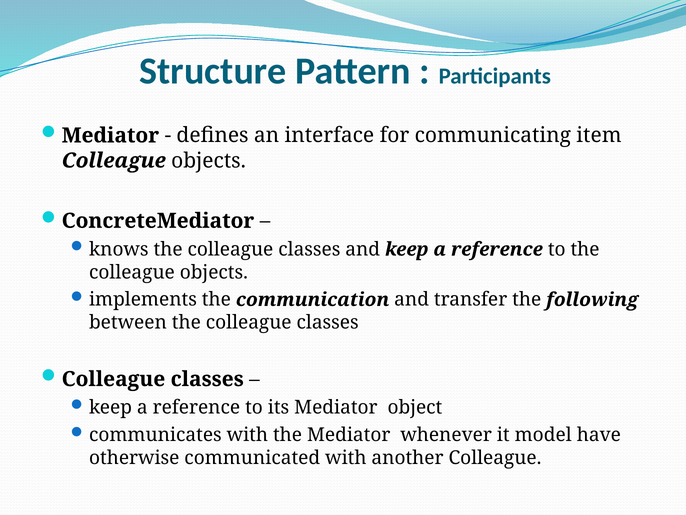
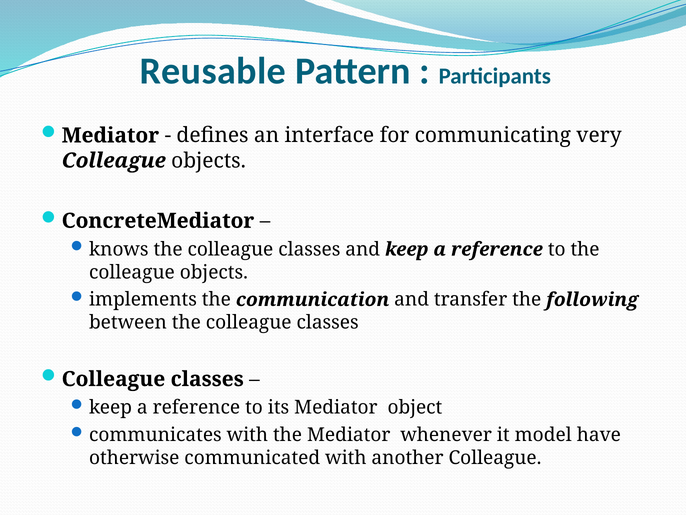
Structure: Structure -> Reusable
item: item -> very
